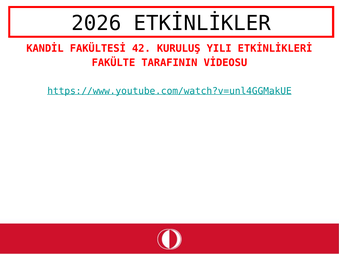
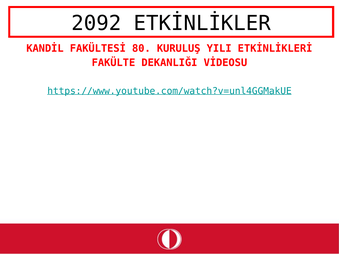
2026: 2026 -> 2092
42: 42 -> 80
TARAFININ: TARAFININ -> DEKANLIĞI
